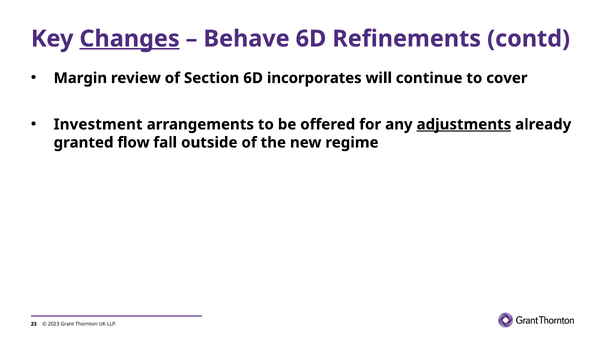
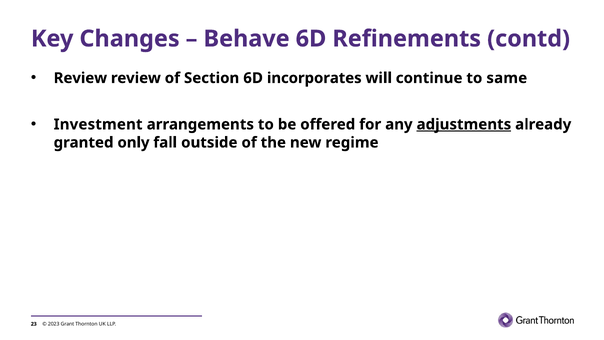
Changes underline: present -> none
Margin at (80, 78): Margin -> Review
cover: cover -> same
flow: flow -> only
